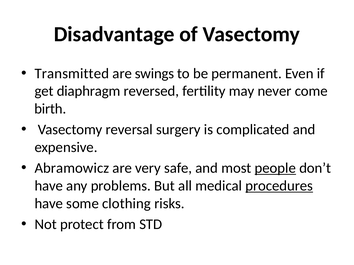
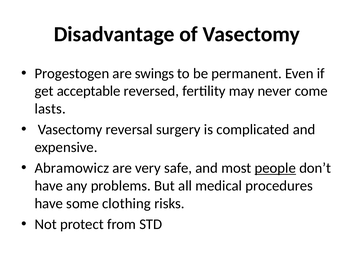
Transmitted: Transmitted -> Progestogen
diaphragm: diaphragm -> acceptable
birth: birth -> lasts
procedures underline: present -> none
